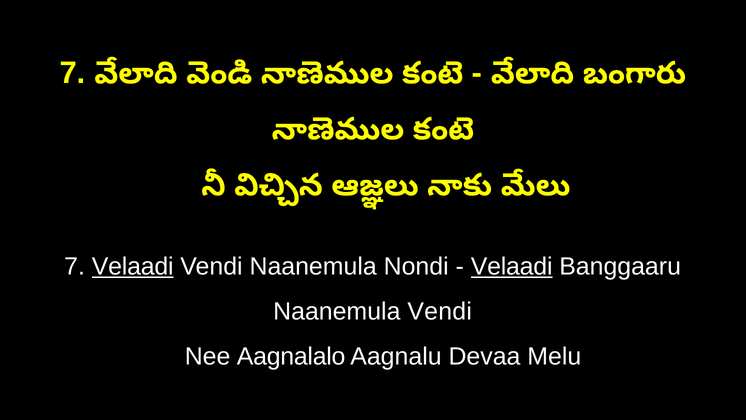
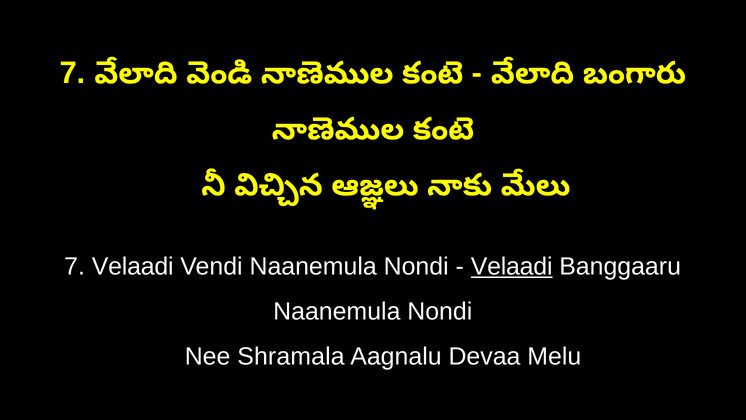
Velaadi at (133, 267) underline: present -> none
Vendi at (440, 311): Vendi -> Nondi
Aagnalalo: Aagnalalo -> Shramala
